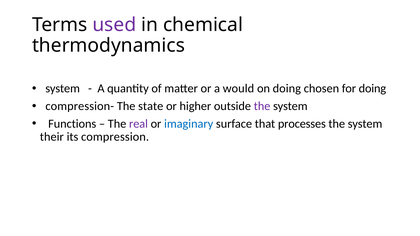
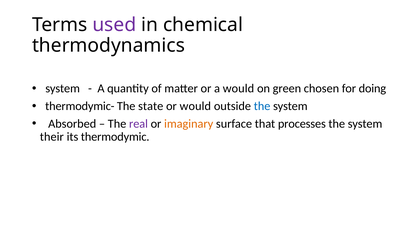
on doing: doing -> green
compression-: compression- -> thermodymic-
or higher: higher -> would
the at (262, 106) colour: purple -> blue
Functions: Functions -> Absorbed
imaginary colour: blue -> orange
compression: compression -> thermodymic
